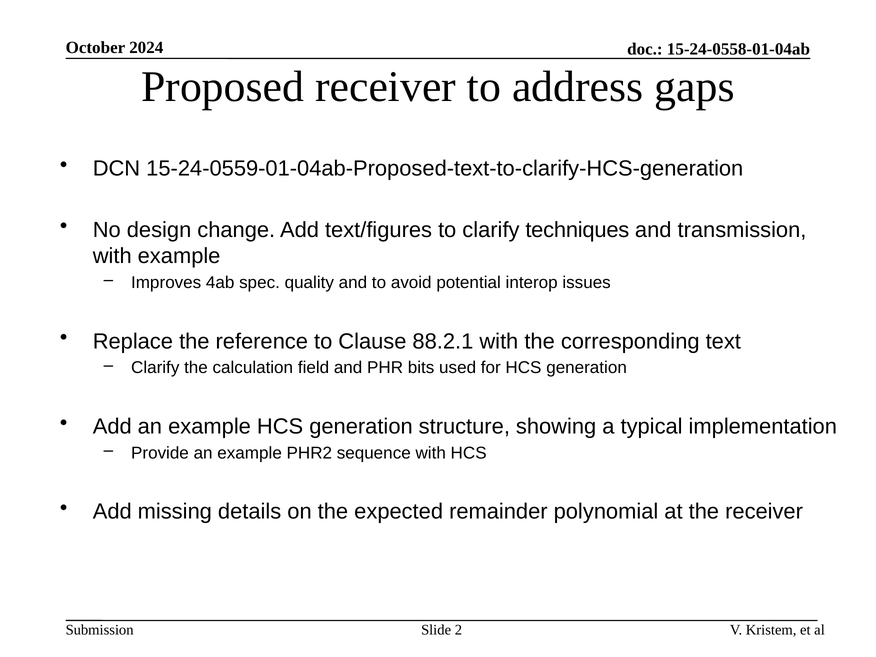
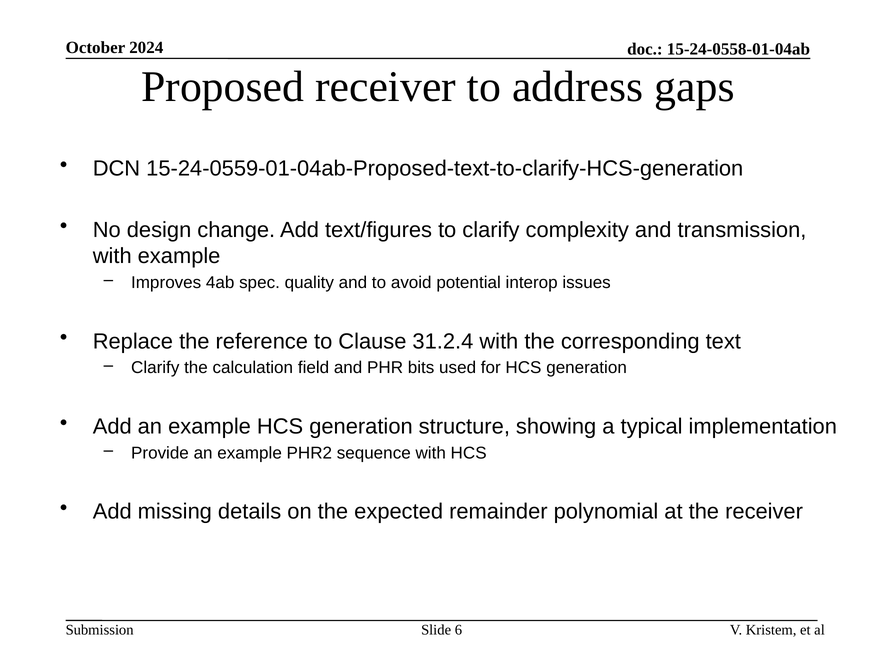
techniques: techniques -> complexity
88.2.1: 88.2.1 -> 31.2.4
2: 2 -> 6
